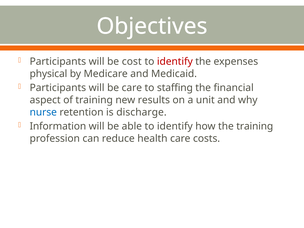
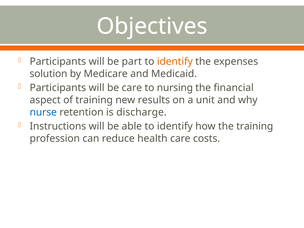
cost: cost -> part
identify at (175, 62) colour: red -> orange
physical: physical -> solution
staffing: staffing -> nursing
Information: Information -> Instructions
